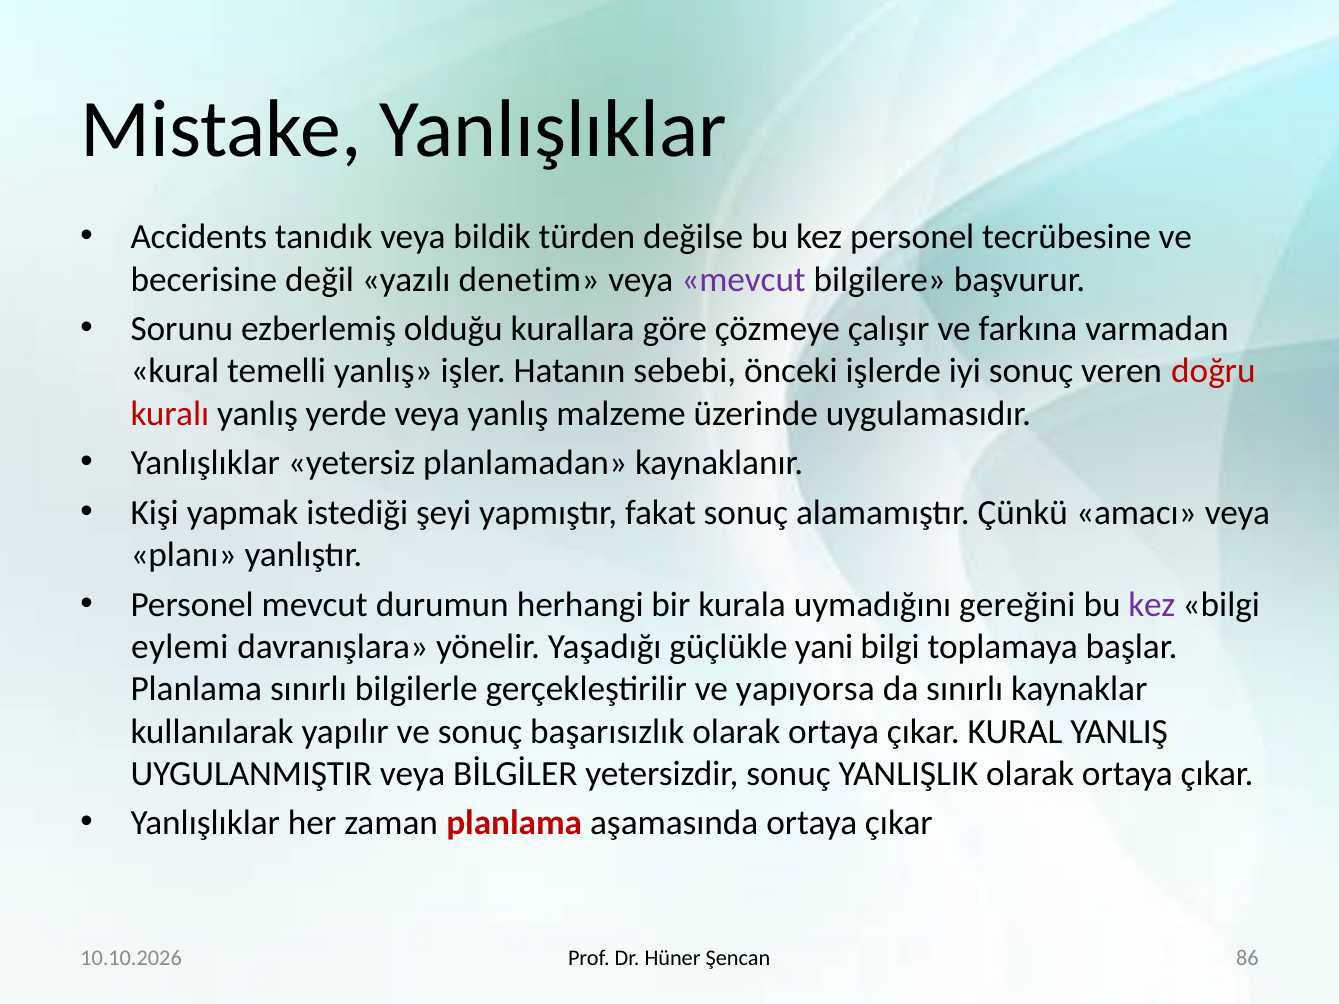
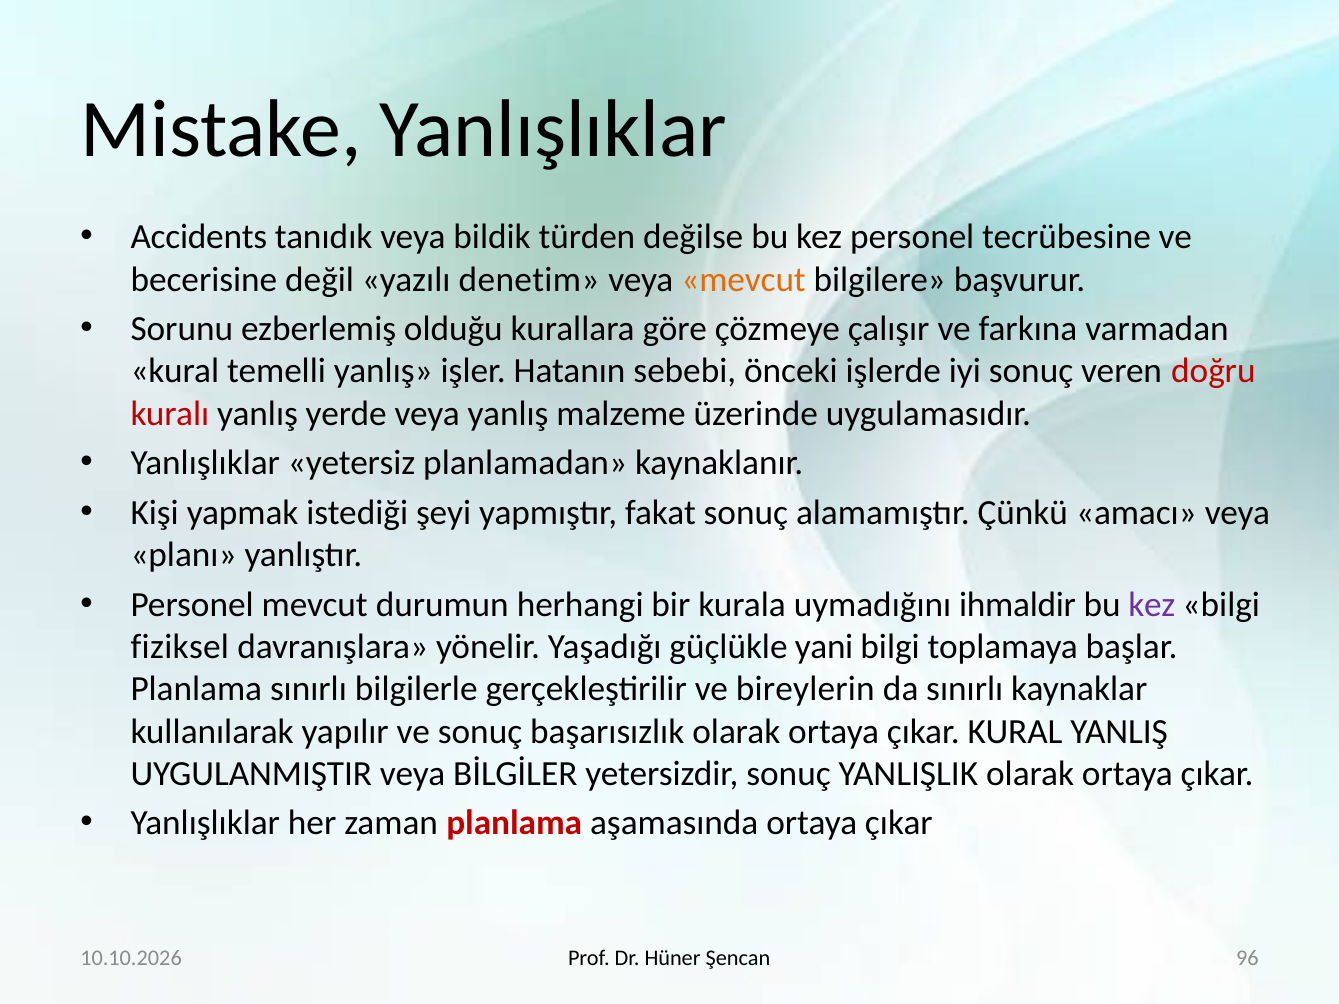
mevcut at (744, 280) colour: purple -> orange
gereğini: gereğini -> ihmaldir
eylemi: eylemi -> fiziksel
yapıyorsa: yapıyorsa -> bireylerin
86: 86 -> 96
